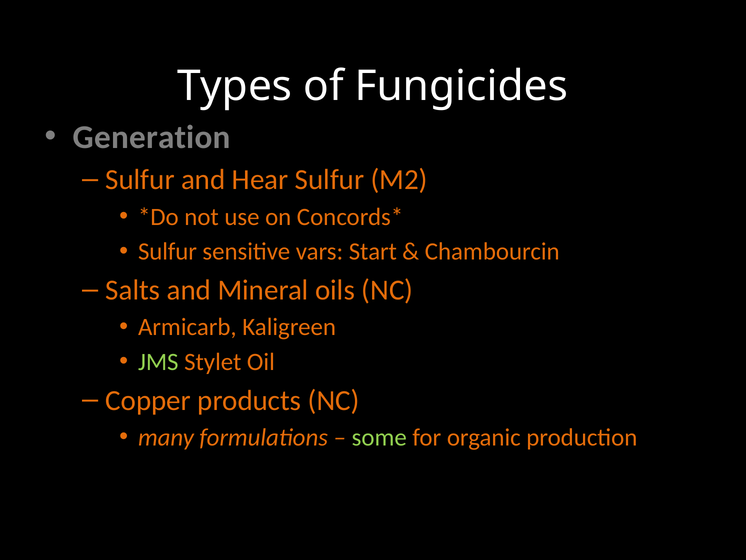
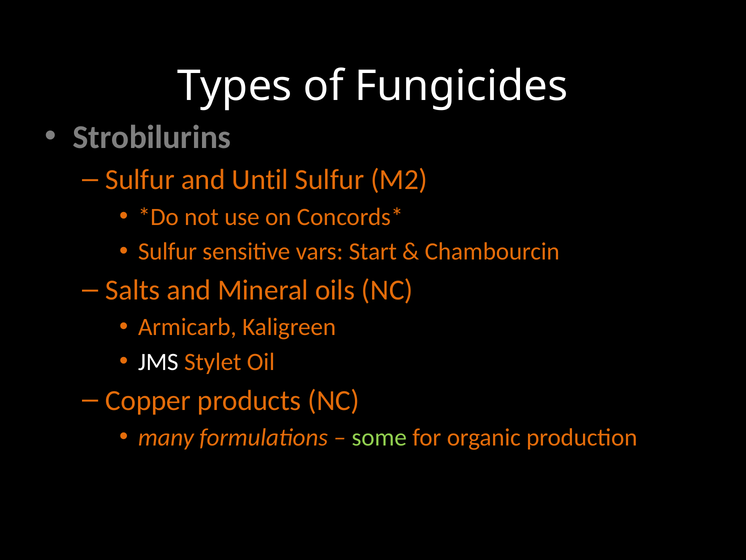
Generation: Generation -> Strobilurins
Hear: Hear -> Until
JMS colour: light green -> white
